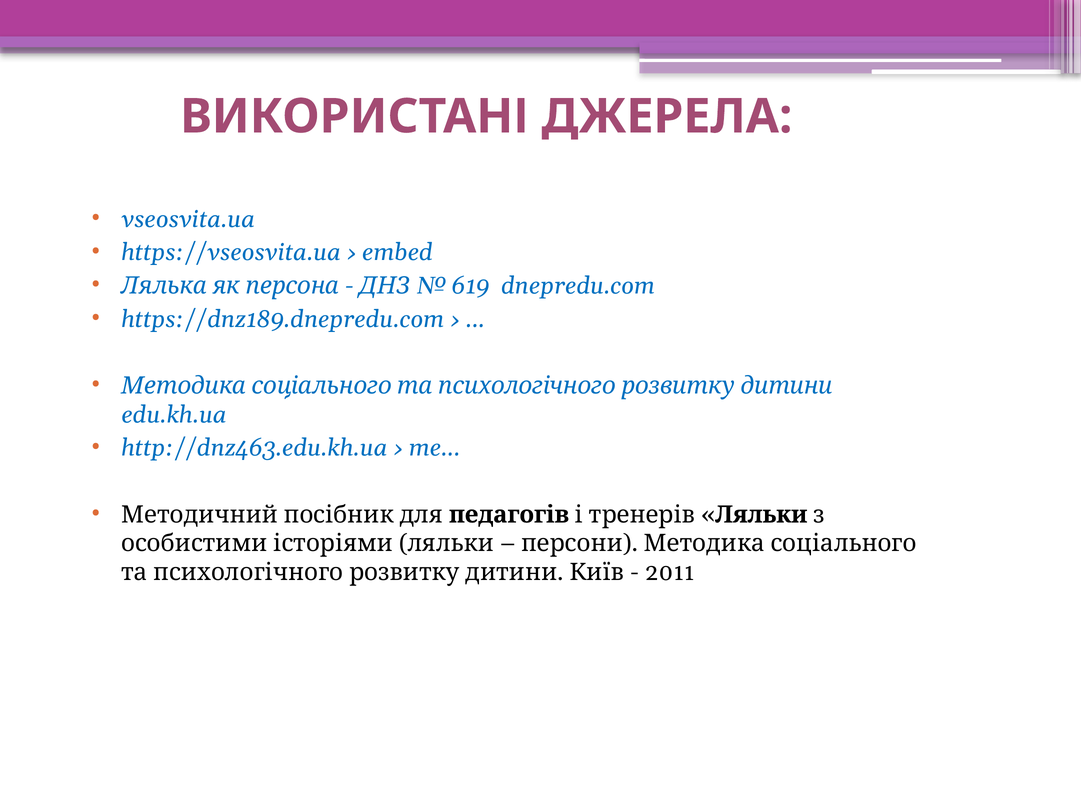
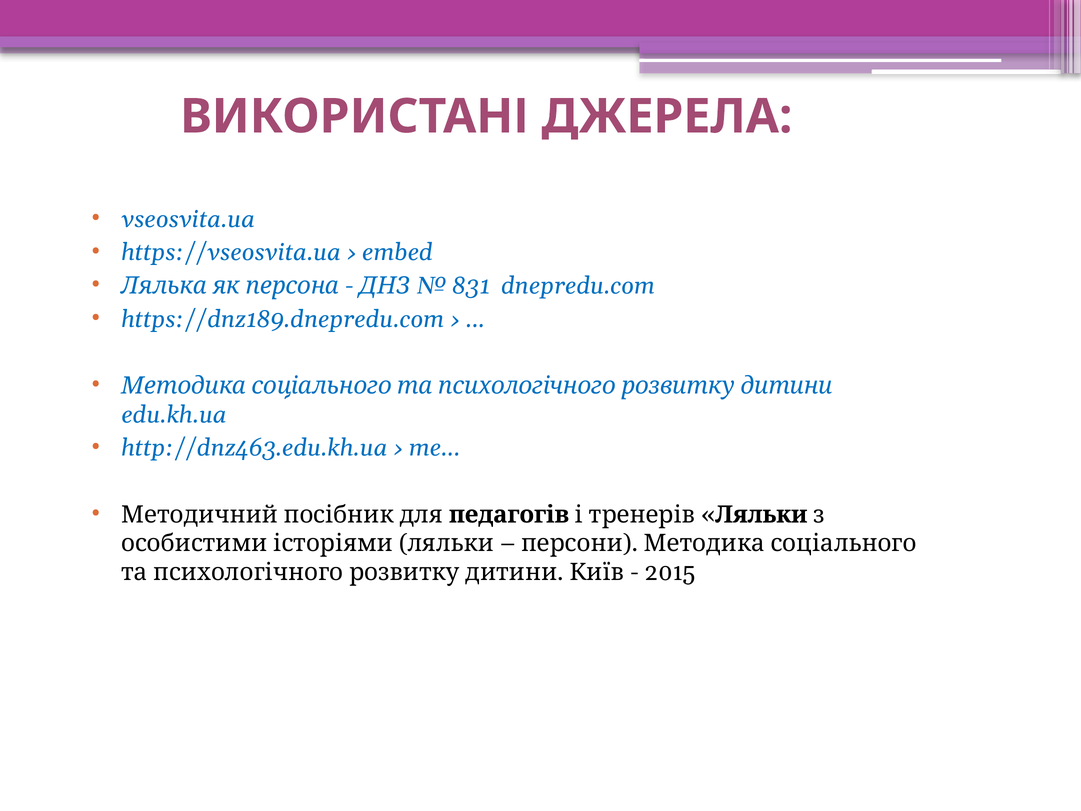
619: 619 -> 831
2011: 2011 -> 2015
